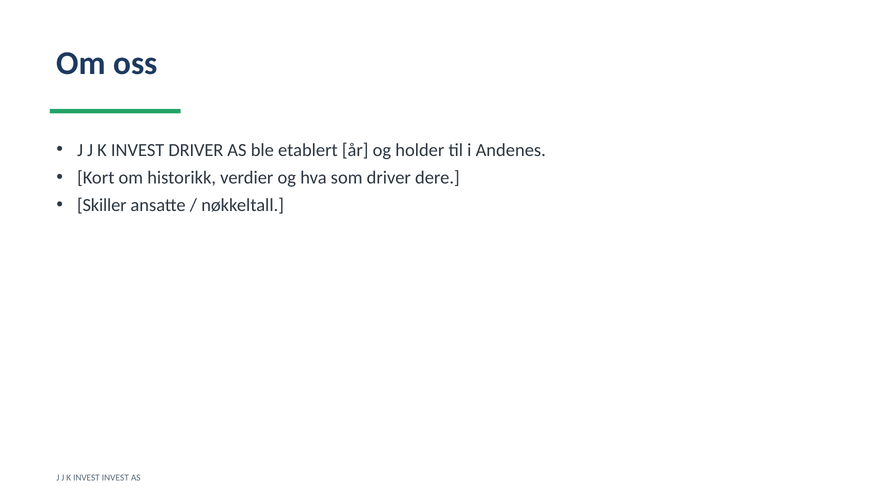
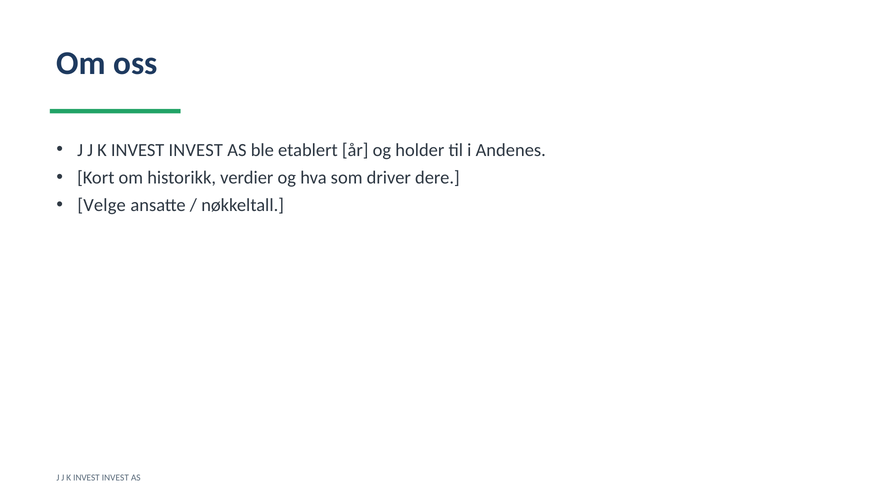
DRIVER at (196, 150): DRIVER -> INVEST
Skiller: Skiller -> Velge
